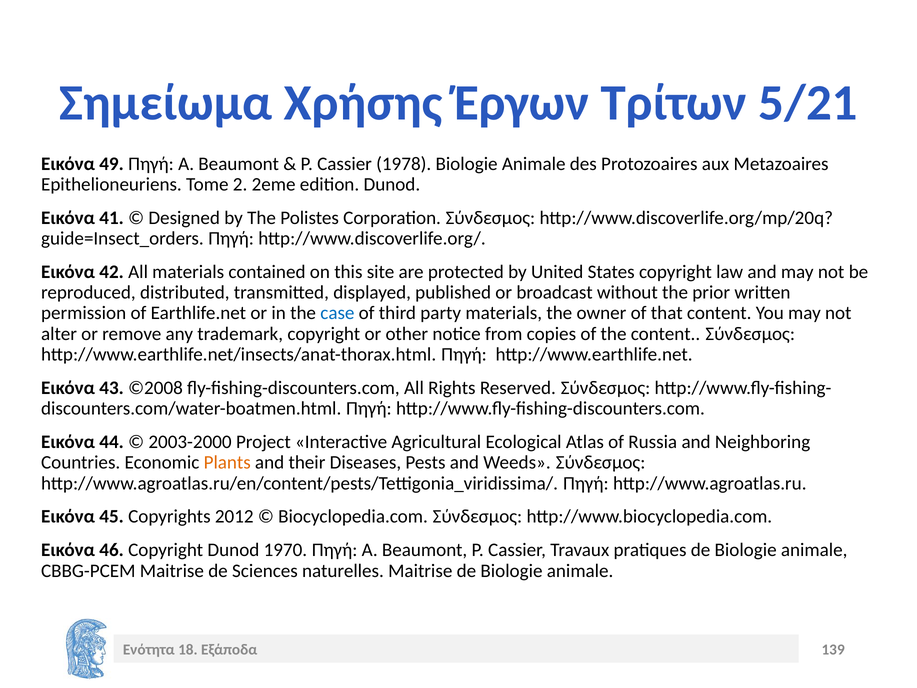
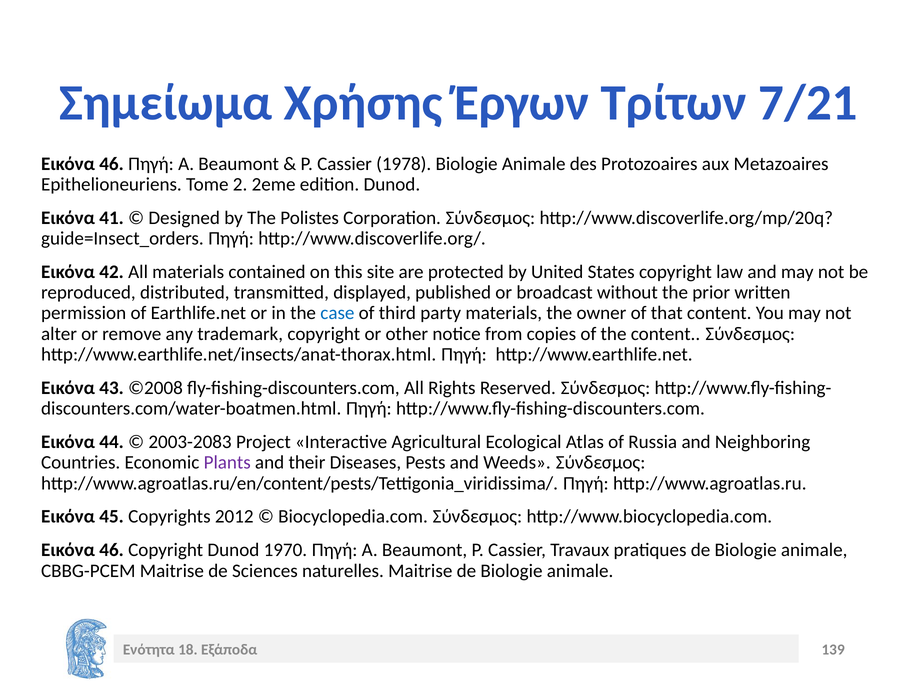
5/21: 5/21 -> 7/21
49 at (111, 164): 49 -> 46
2003-2000: 2003-2000 -> 2003-2083
Plants colour: orange -> purple
